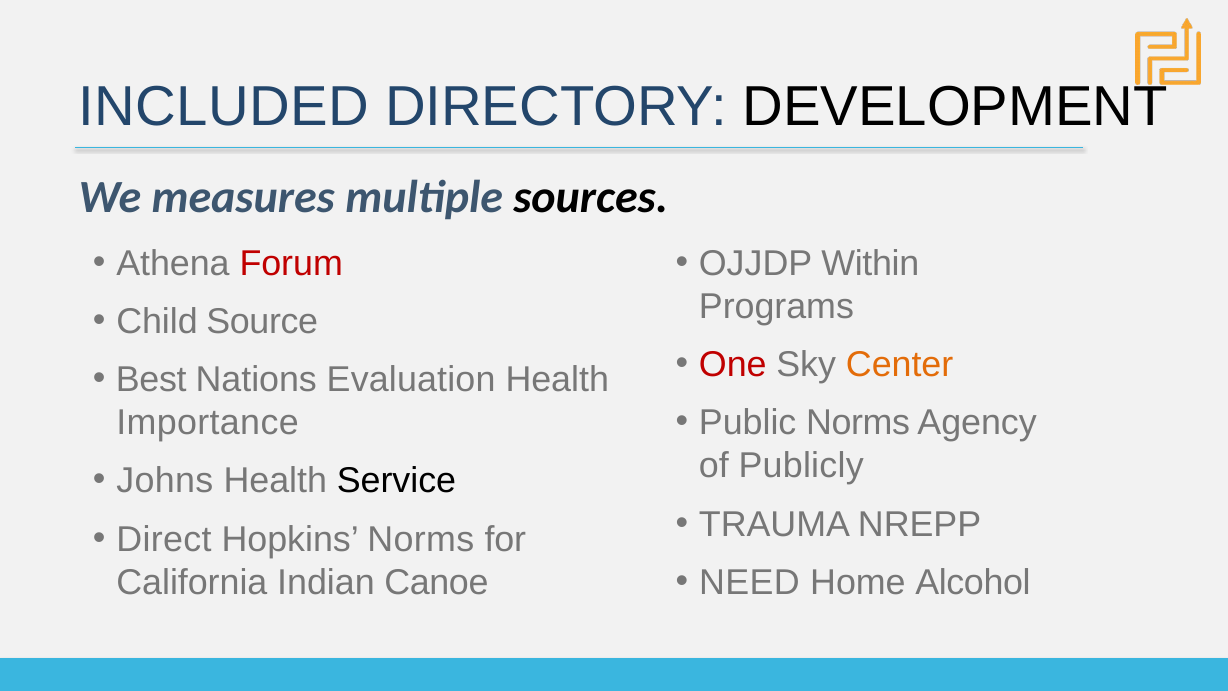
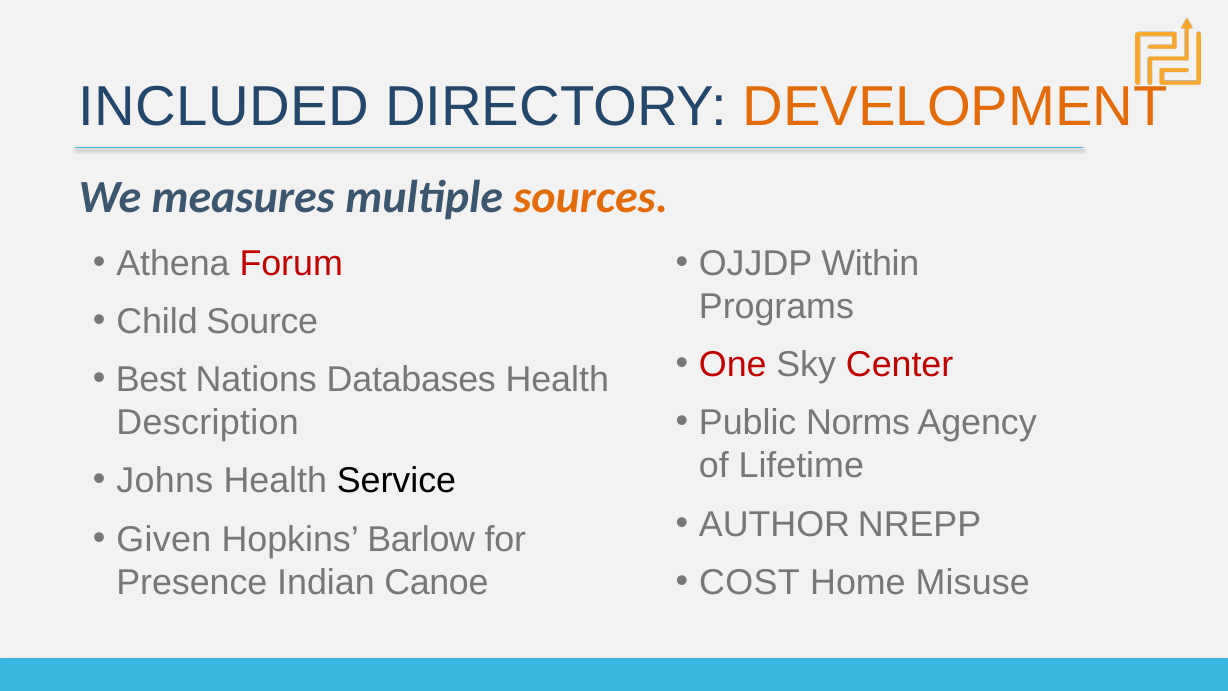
DEVELOPMENT colour: black -> orange
sources colour: black -> orange
Center colour: orange -> red
Evaluation: Evaluation -> Databases
Importance: Importance -> Description
Publicly: Publicly -> Lifetime
TRAUMA: TRAUMA -> AUTHOR
Direct: Direct -> Given
Hopkins Norms: Norms -> Barlow
NEED: NEED -> COST
Alcohol: Alcohol -> Misuse
California: California -> Presence
